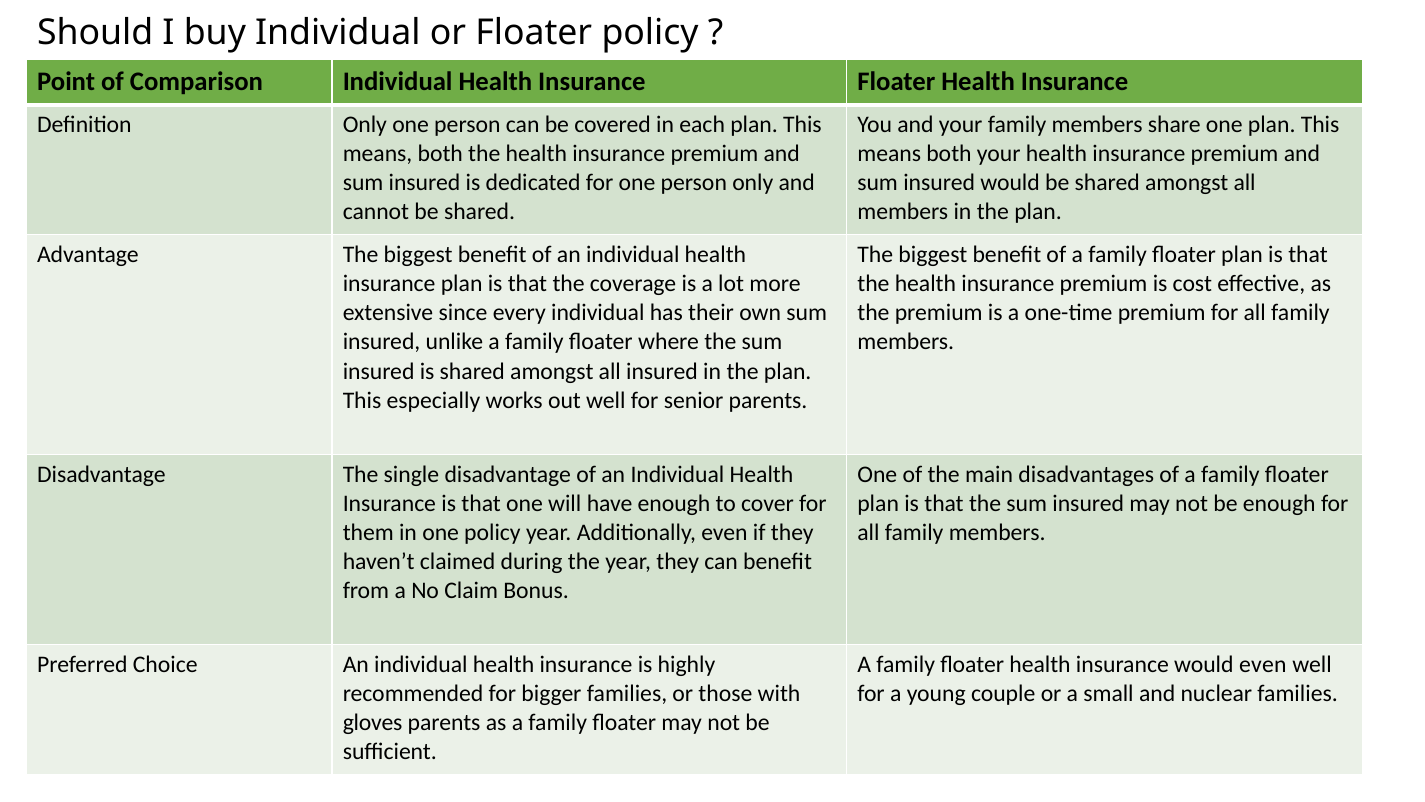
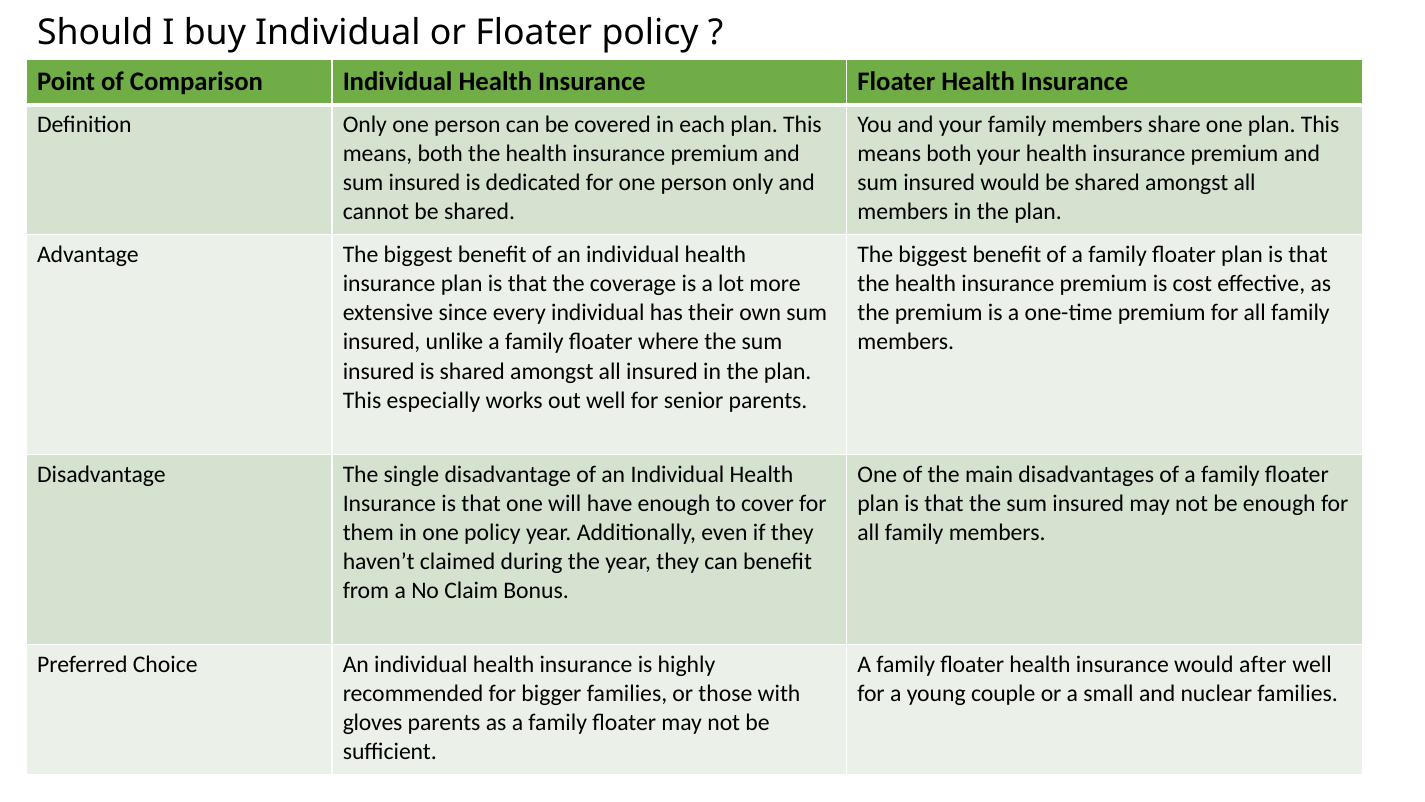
would even: even -> after
